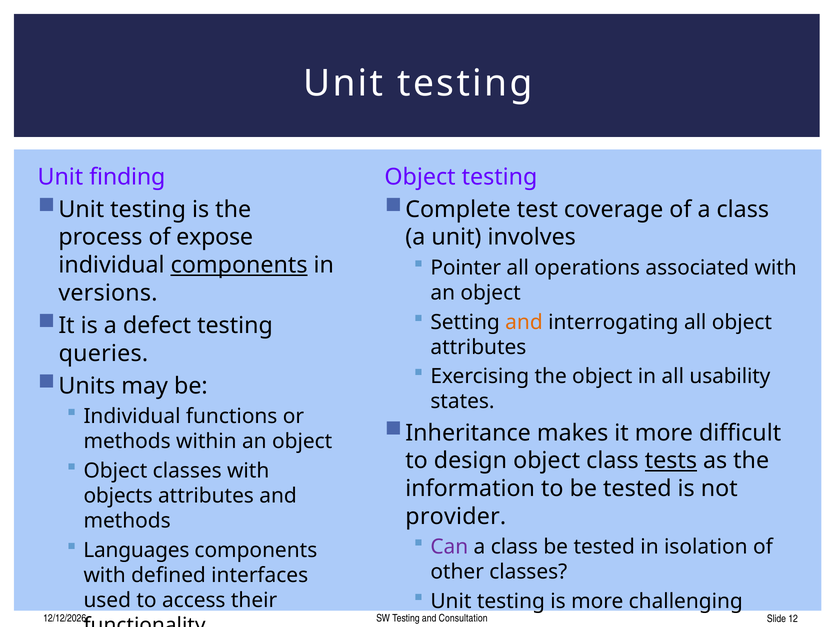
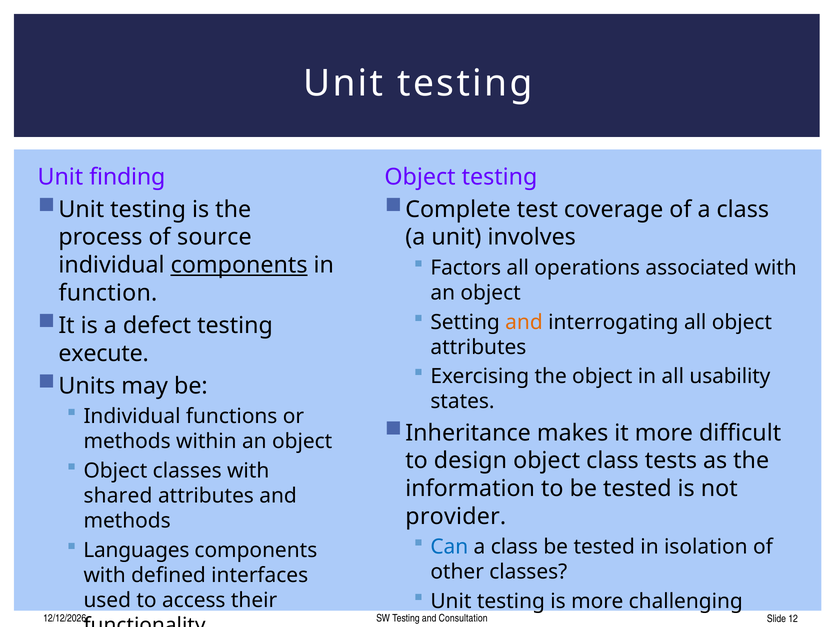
expose: expose -> source
Pointer: Pointer -> Factors
versions: versions -> function
queries: queries -> execute
tests underline: present -> none
objects: objects -> shared
Can colour: purple -> blue
